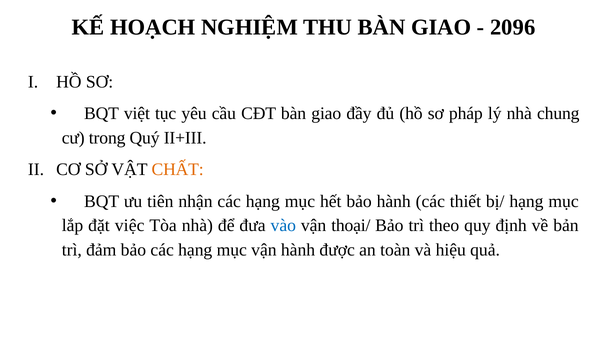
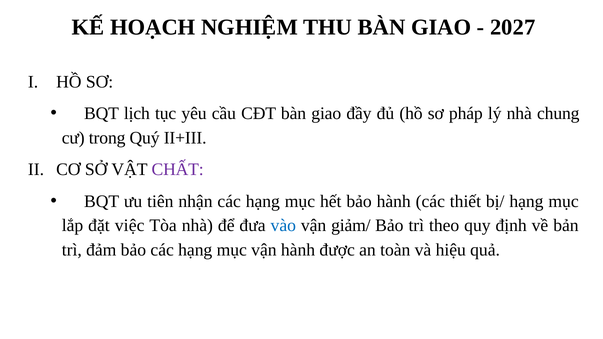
2096: 2096 -> 2027
việt: việt -> lịch
CHẤT colour: orange -> purple
thoại/: thoại/ -> giảm/
